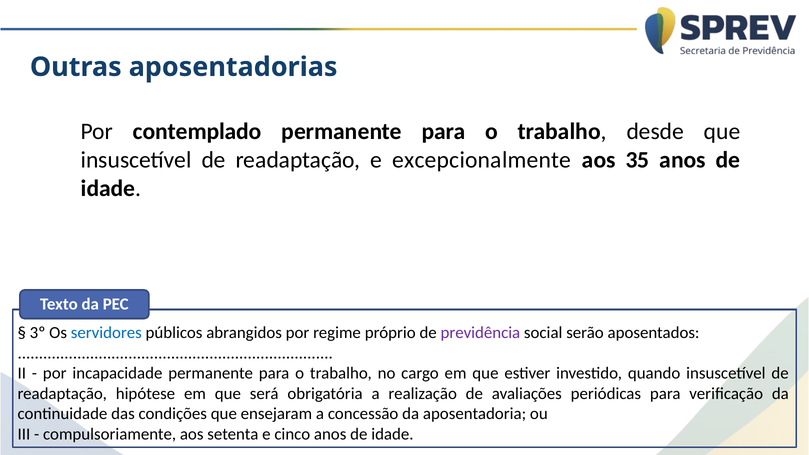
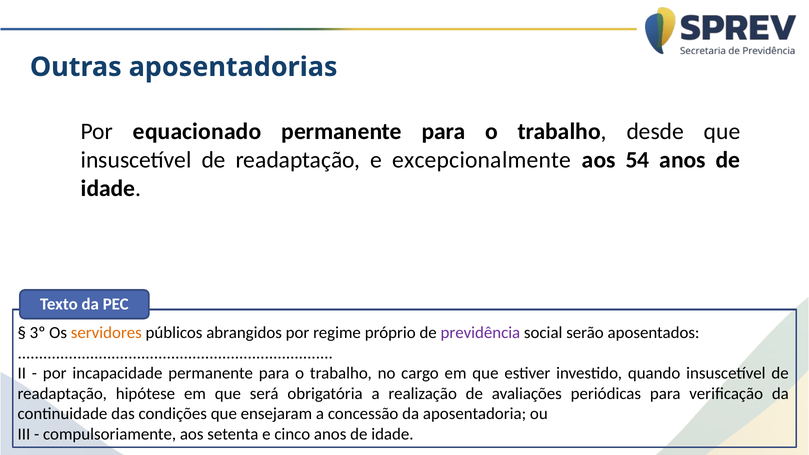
contemplado: contemplado -> equacionado
35: 35 -> 54
servidores colour: blue -> orange
